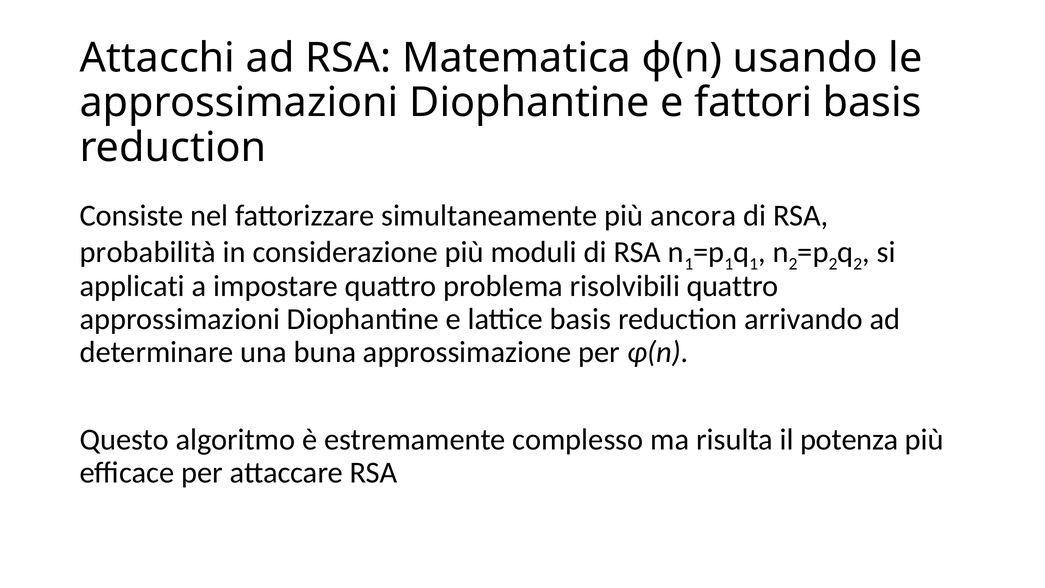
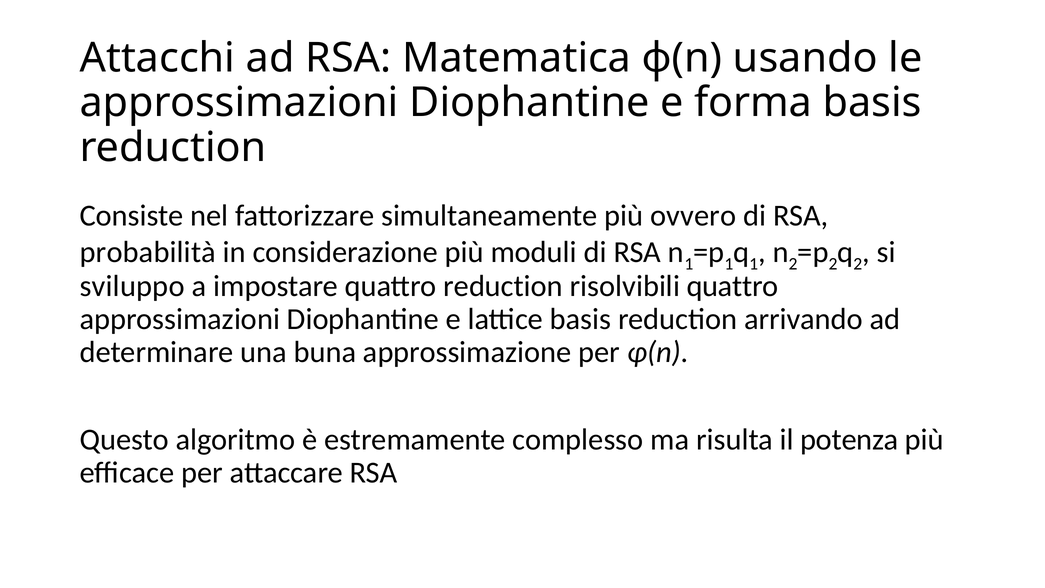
fattori: fattori -> forma
ancora: ancora -> ovvero
applicati: applicati -> sviluppo
quattro problema: problema -> reduction
